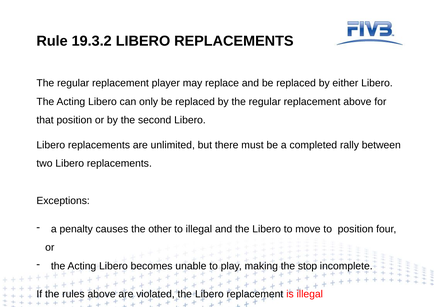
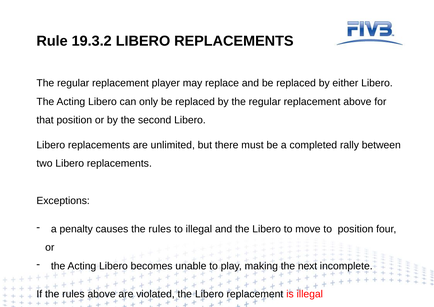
causes the other: other -> rules
stop: stop -> next
